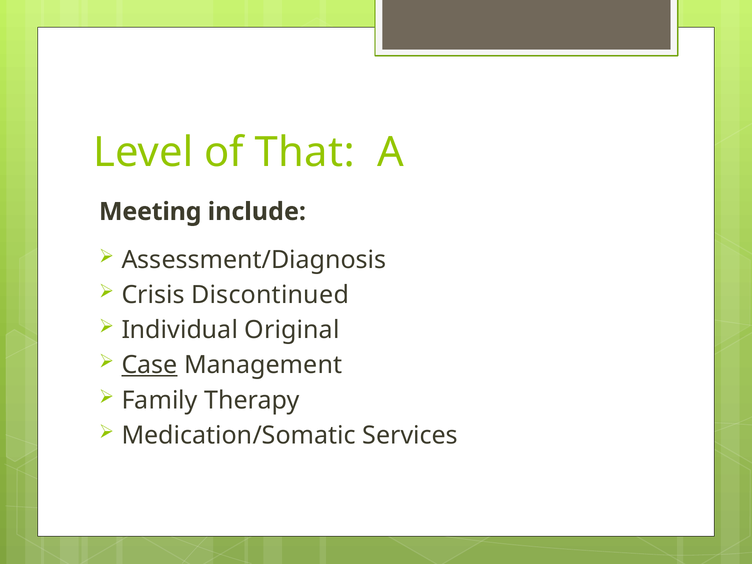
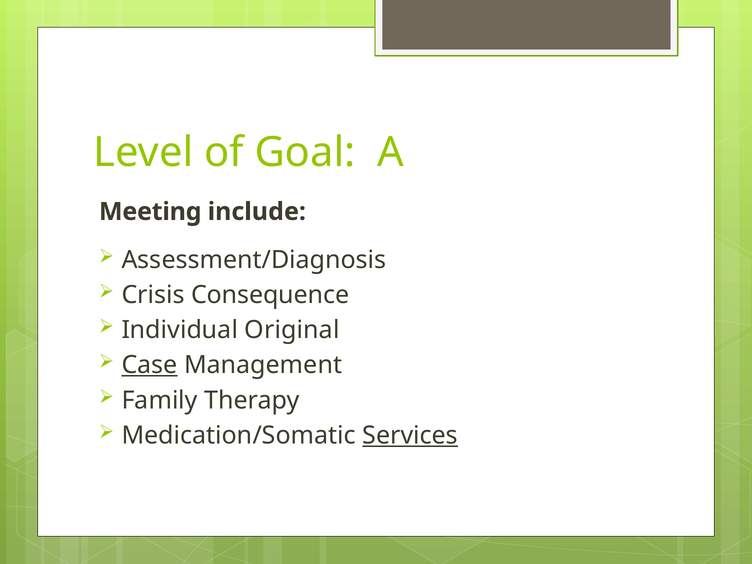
That: That -> Goal
Discontinued: Discontinued -> Consequence
Services underline: none -> present
